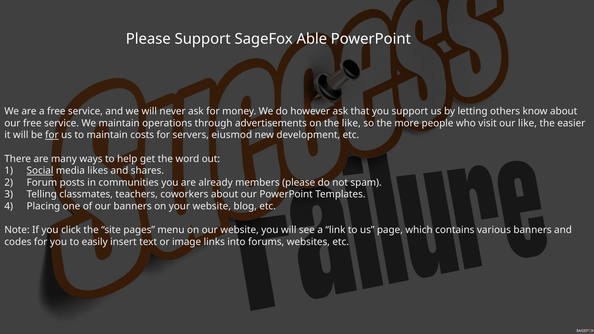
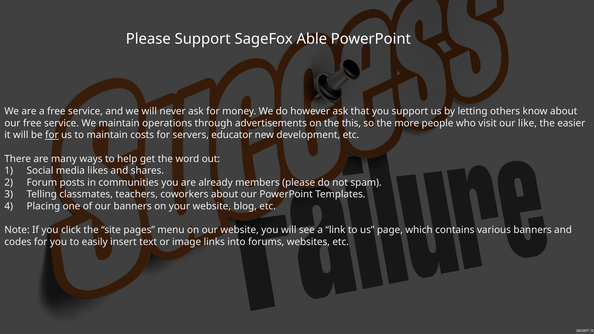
the like: like -> this
eiusmod: eiusmod -> educator
Social underline: present -> none
